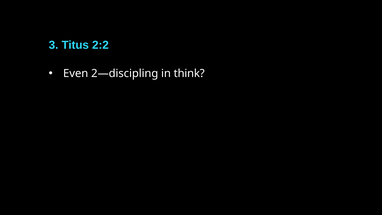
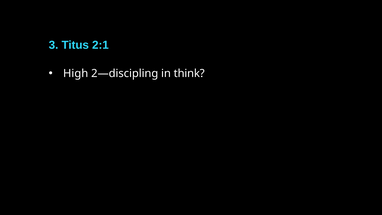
2:2: 2:2 -> 2:1
Even: Even -> High
